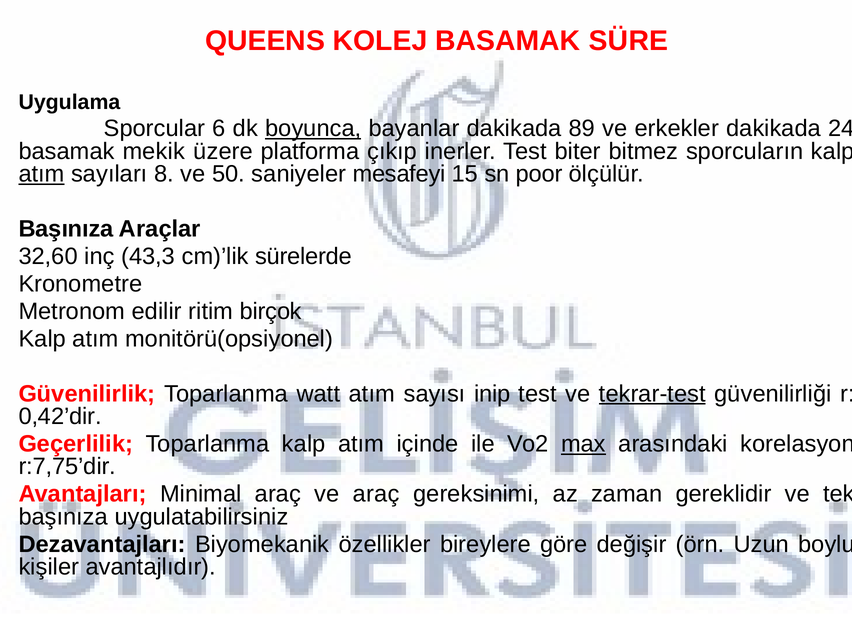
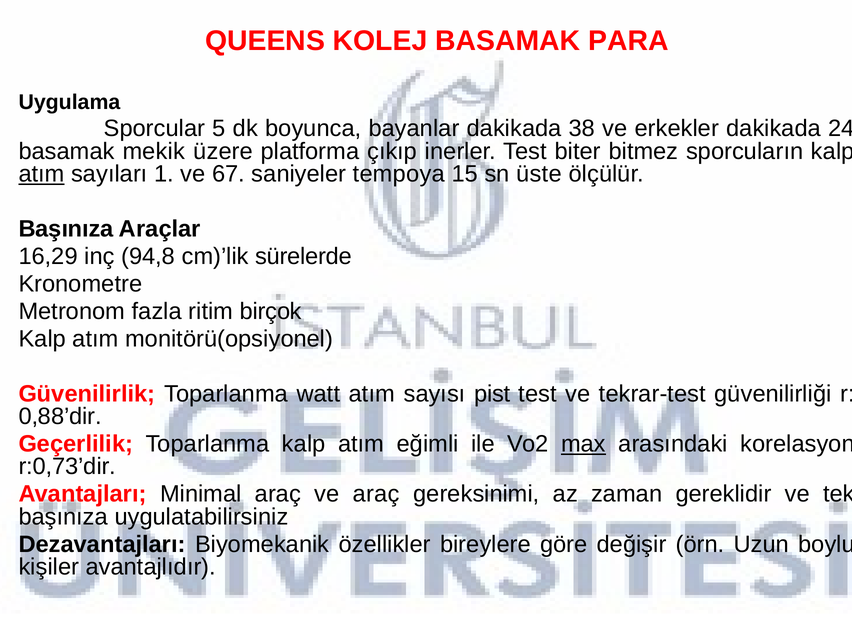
SÜRE: SÜRE -> PARA
6: 6 -> 5
boyunca underline: present -> none
89: 89 -> 38
8: 8 -> 1
50: 50 -> 67
mesafeyi: mesafeyi -> tempoya
poor: poor -> üste
32,60: 32,60 -> 16,29
43,3: 43,3 -> 94,8
edilir: edilir -> fazla
inip: inip -> pist
tekrar-test underline: present -> none
0,42’dir: 0,42’dir -> 0,88’dir
içinde: içinde -> eğimli
r:7,75’dir: r:7,75’dir -> r:0,73’dir
